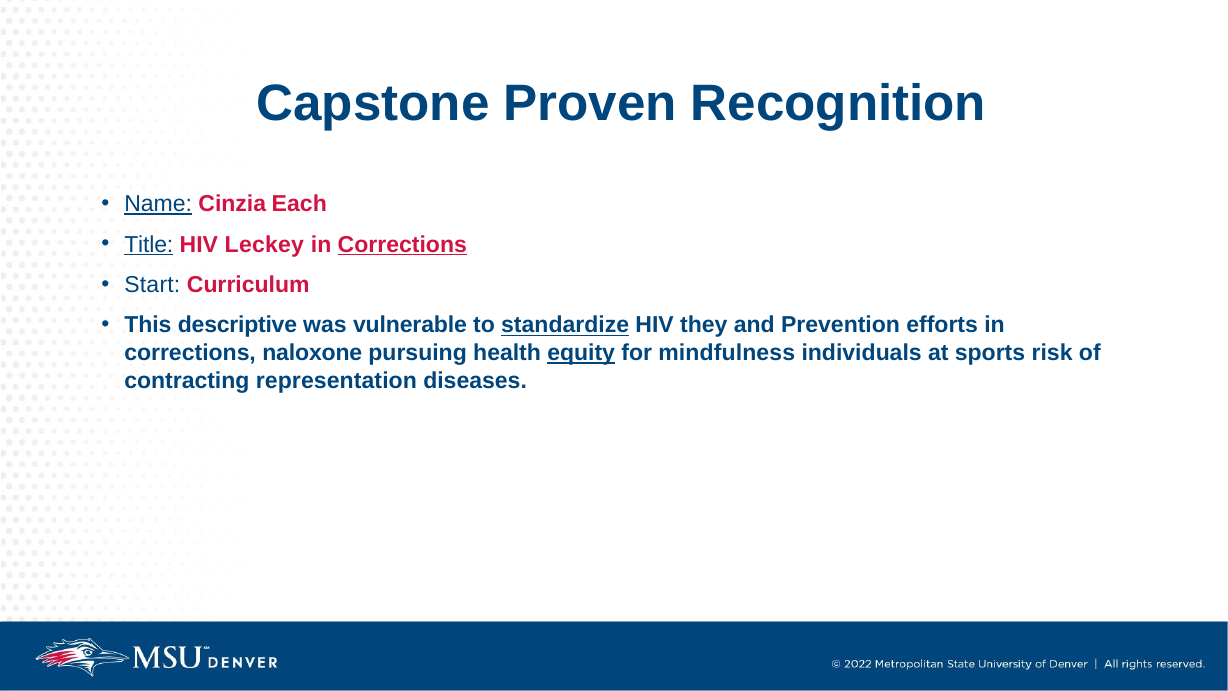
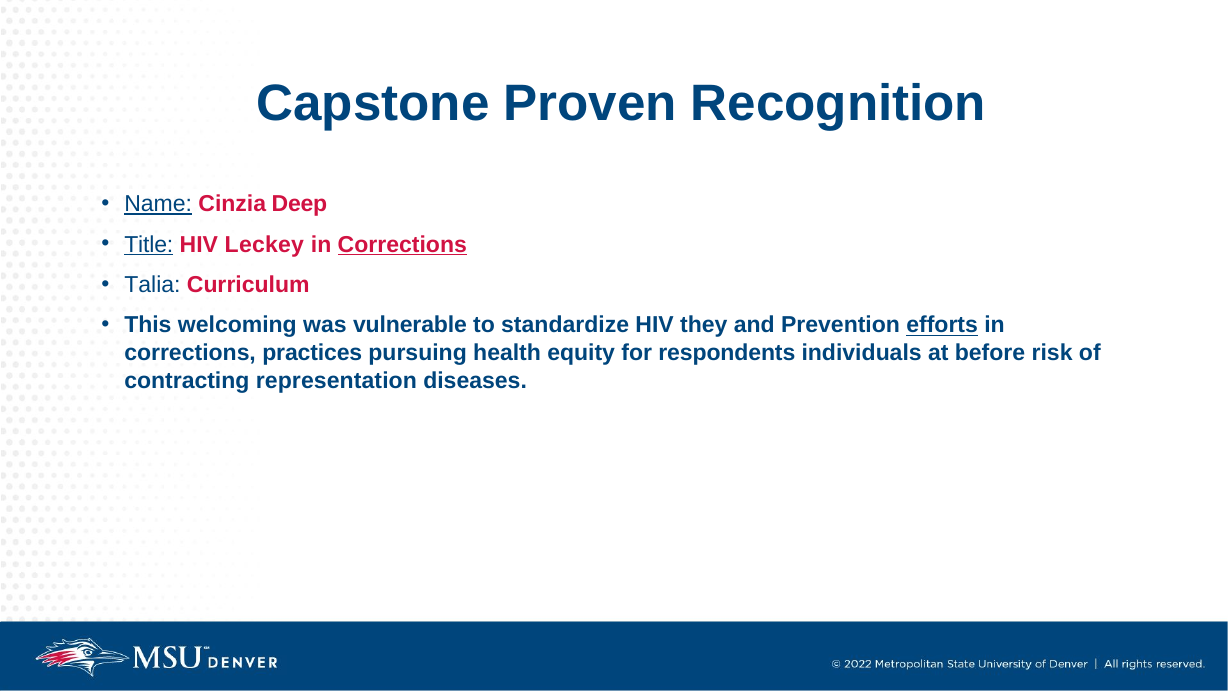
Each: Each -> Deep
Start: Start -> Talia
descriptive: descriptive -> welcoming
standardize underline: present -> none
efforts underline: none -> present
naloxone: naloxone -> practices
equity underline: present -> none
mindfulness: mindfulness -> respondents
sports: sports -> before
